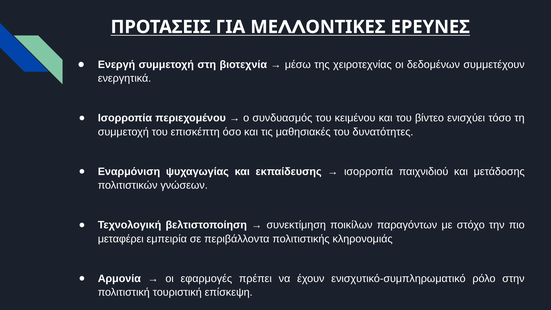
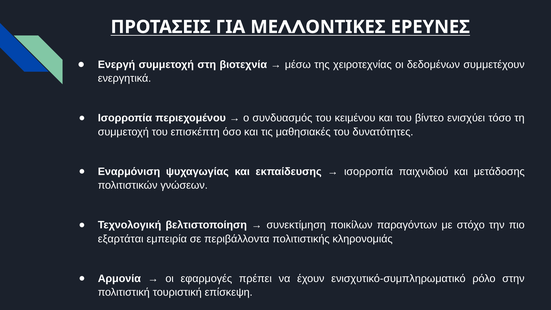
μεταφέρει: μεταφέρει -> εξαρτάται
